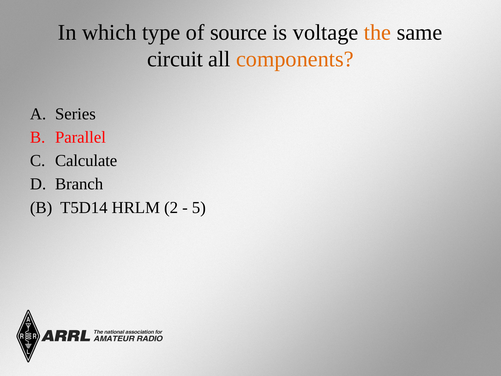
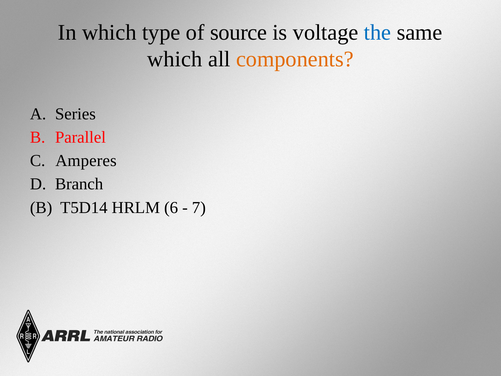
the colour: orange -> blue
circuit at (175, 59): circuit -> which
Calculate: Calculate -> Amperes
2: 2 -> 6
5: 5 -> 7
